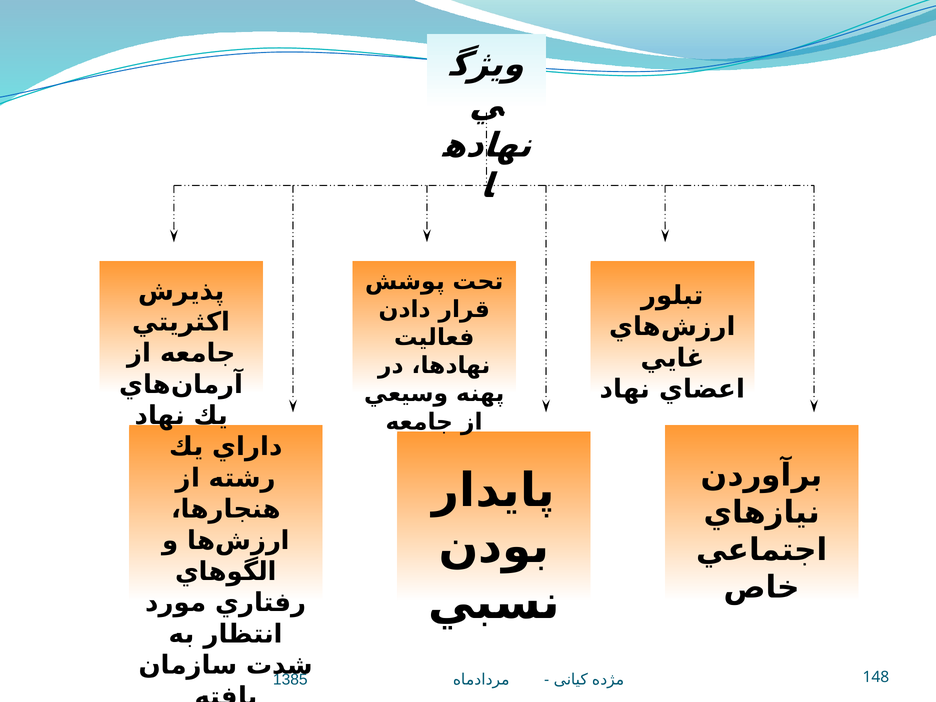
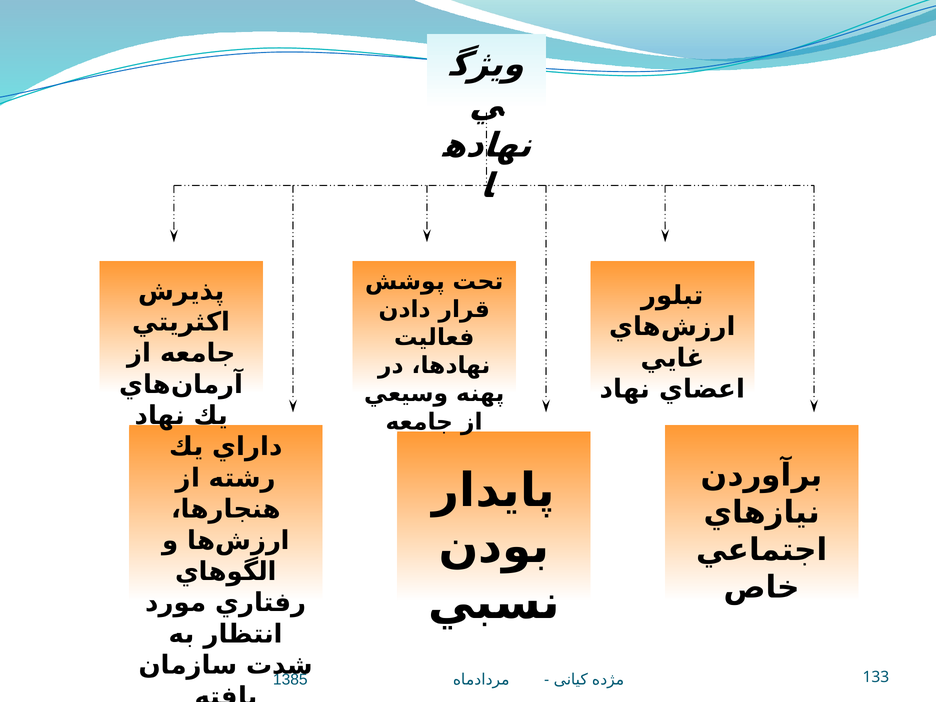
148: 148 -> 133
